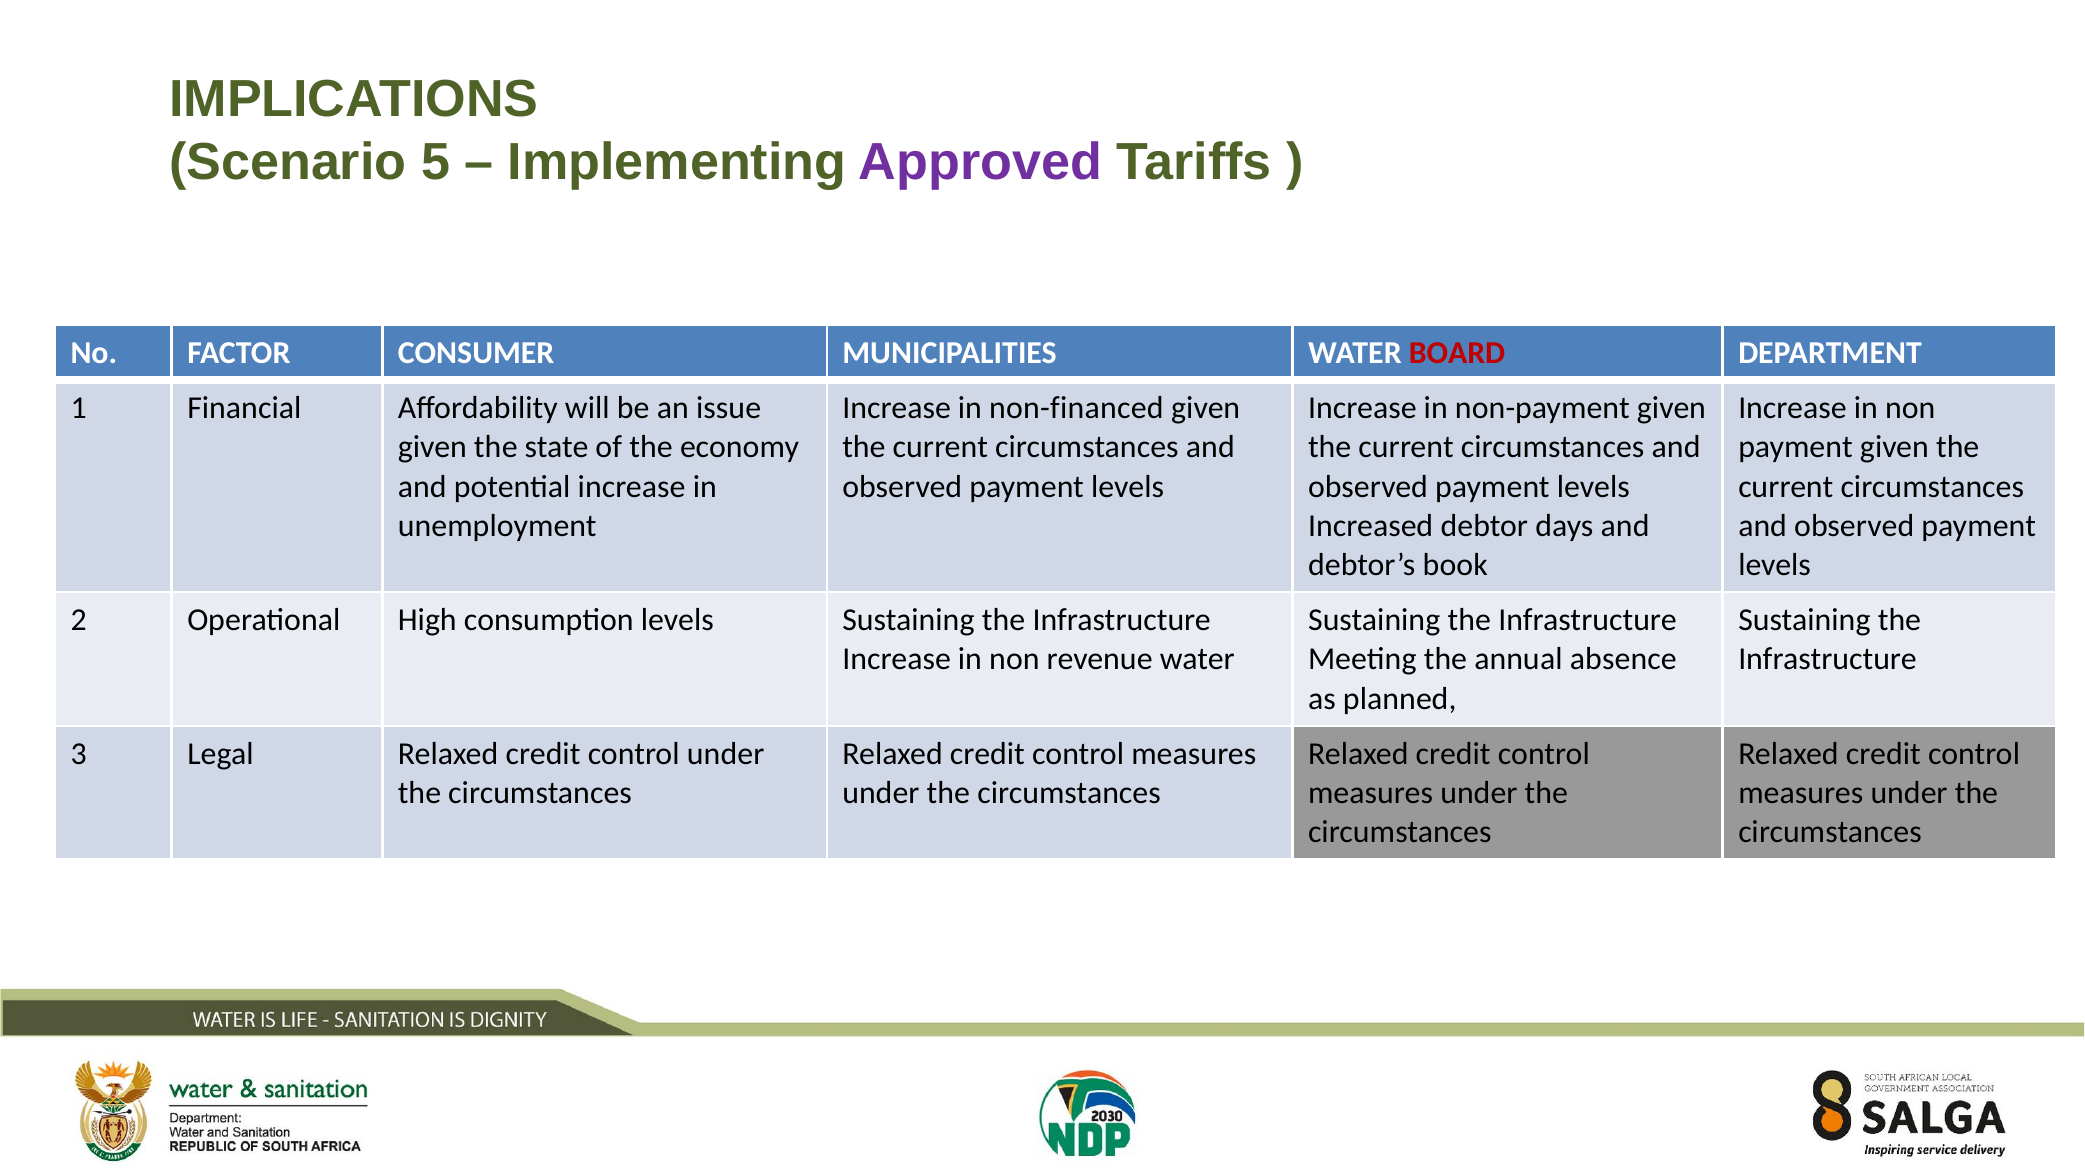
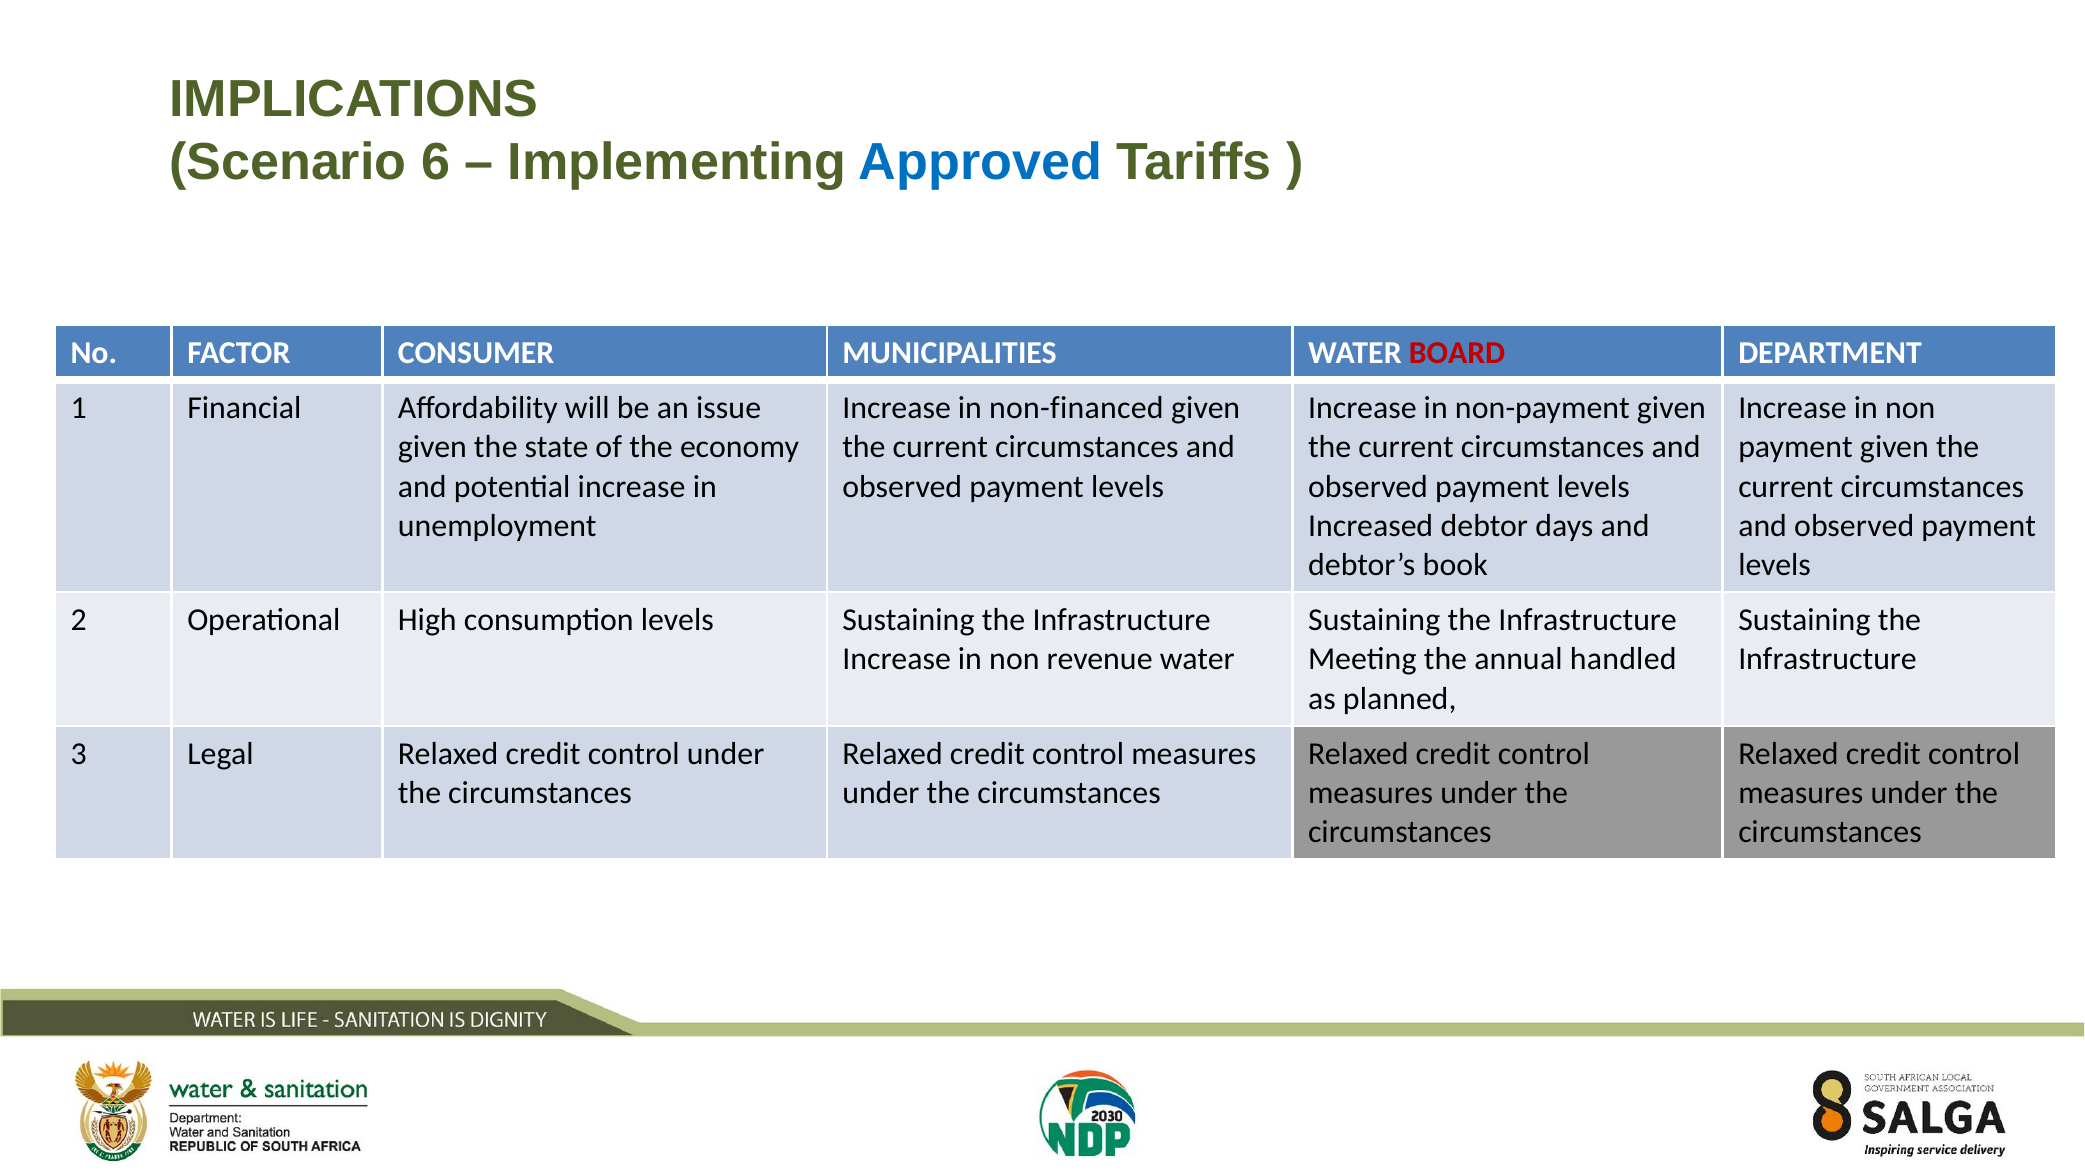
5: 5 -> 6
Approved colour: purple -> blue
absence: absence -> handled
